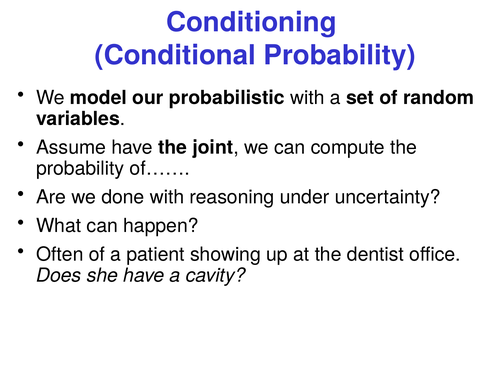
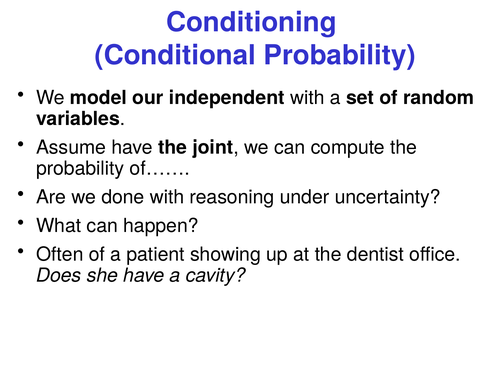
probabilistic: probabilistic -> independent
